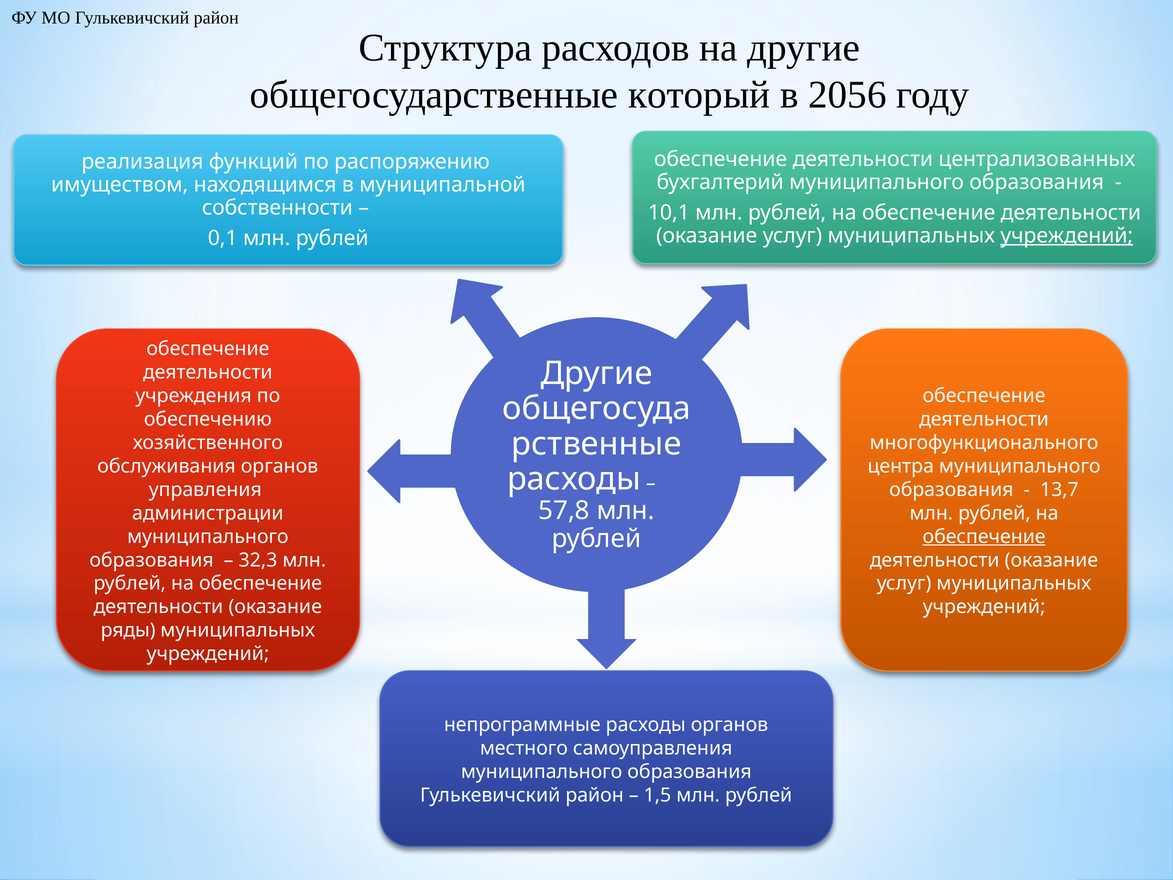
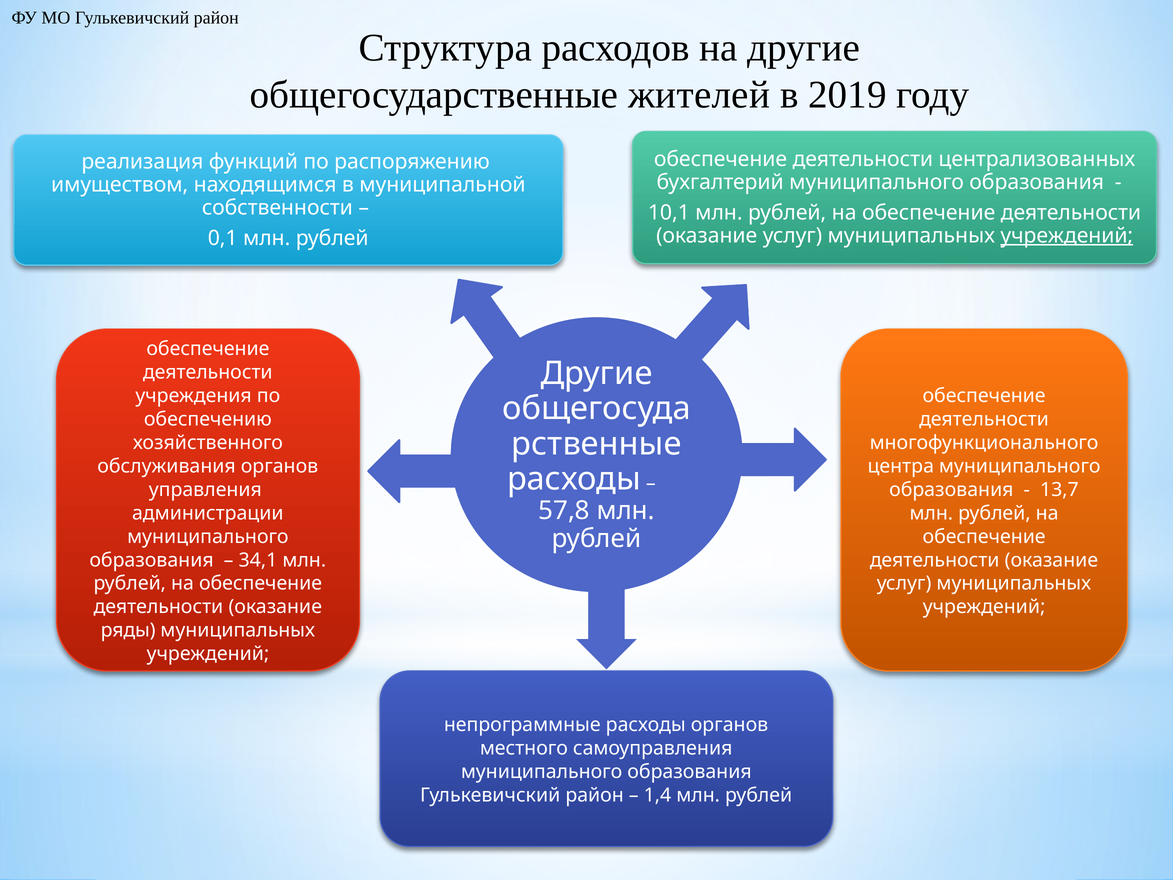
который: который -> жителей
2056: 2056 -> 2019
обеспечение at (984, 536) underline: present -> none
32,3: 32,3 -> 34,1
1,5: 1,5 -> 1,4
